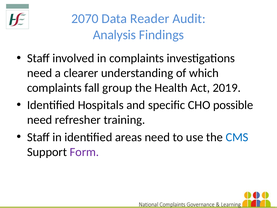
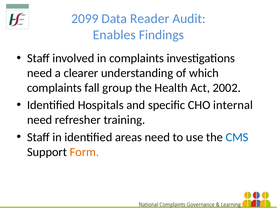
2070: 2070 -> 2099
Analysis: Analysis -> Enables
2019: 2019 -> 2002
possible: possible -> internal
Form colour: purple -> orange
